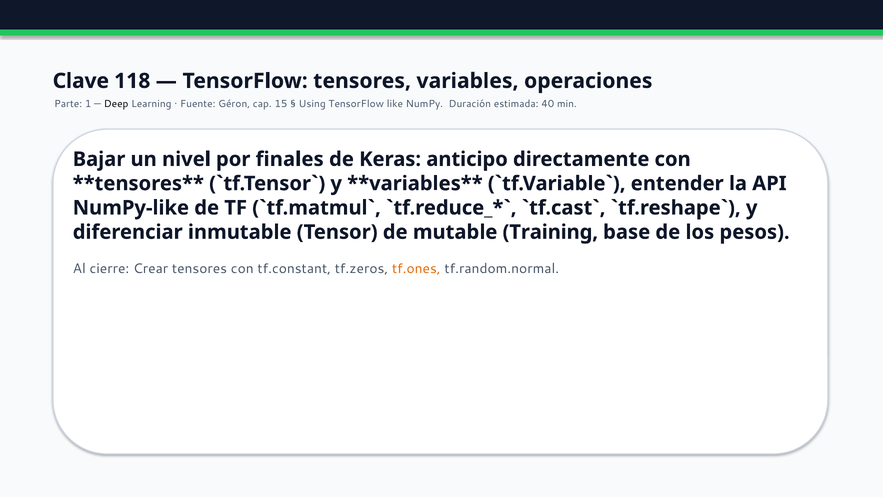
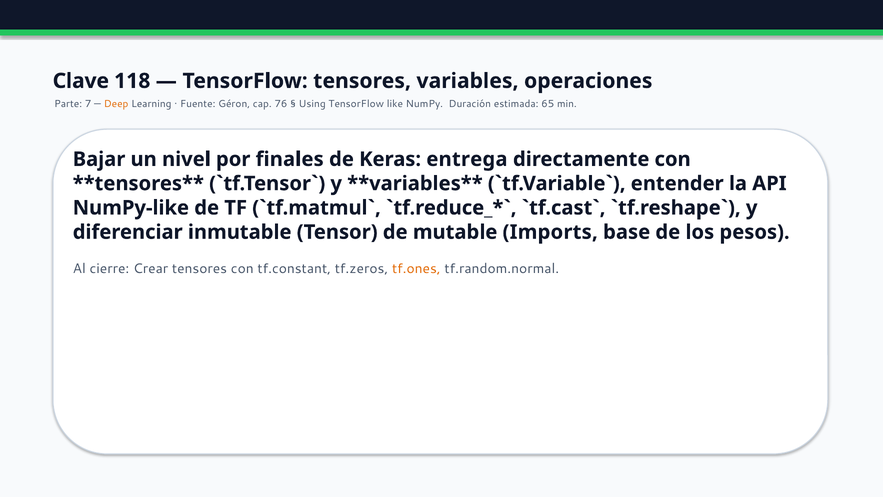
1: 1 -> 7
Deep colour: black -> orange
15: 15 -> 76
40: 40 -> 65
anticipo: anticipo -> entrega
Training: Training -> Imports
